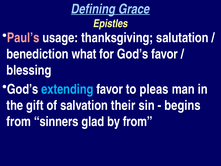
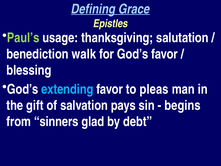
Paul’s colour: pink -> light green
what: what -> walk
their: their -> pays
by from: from -> debt
